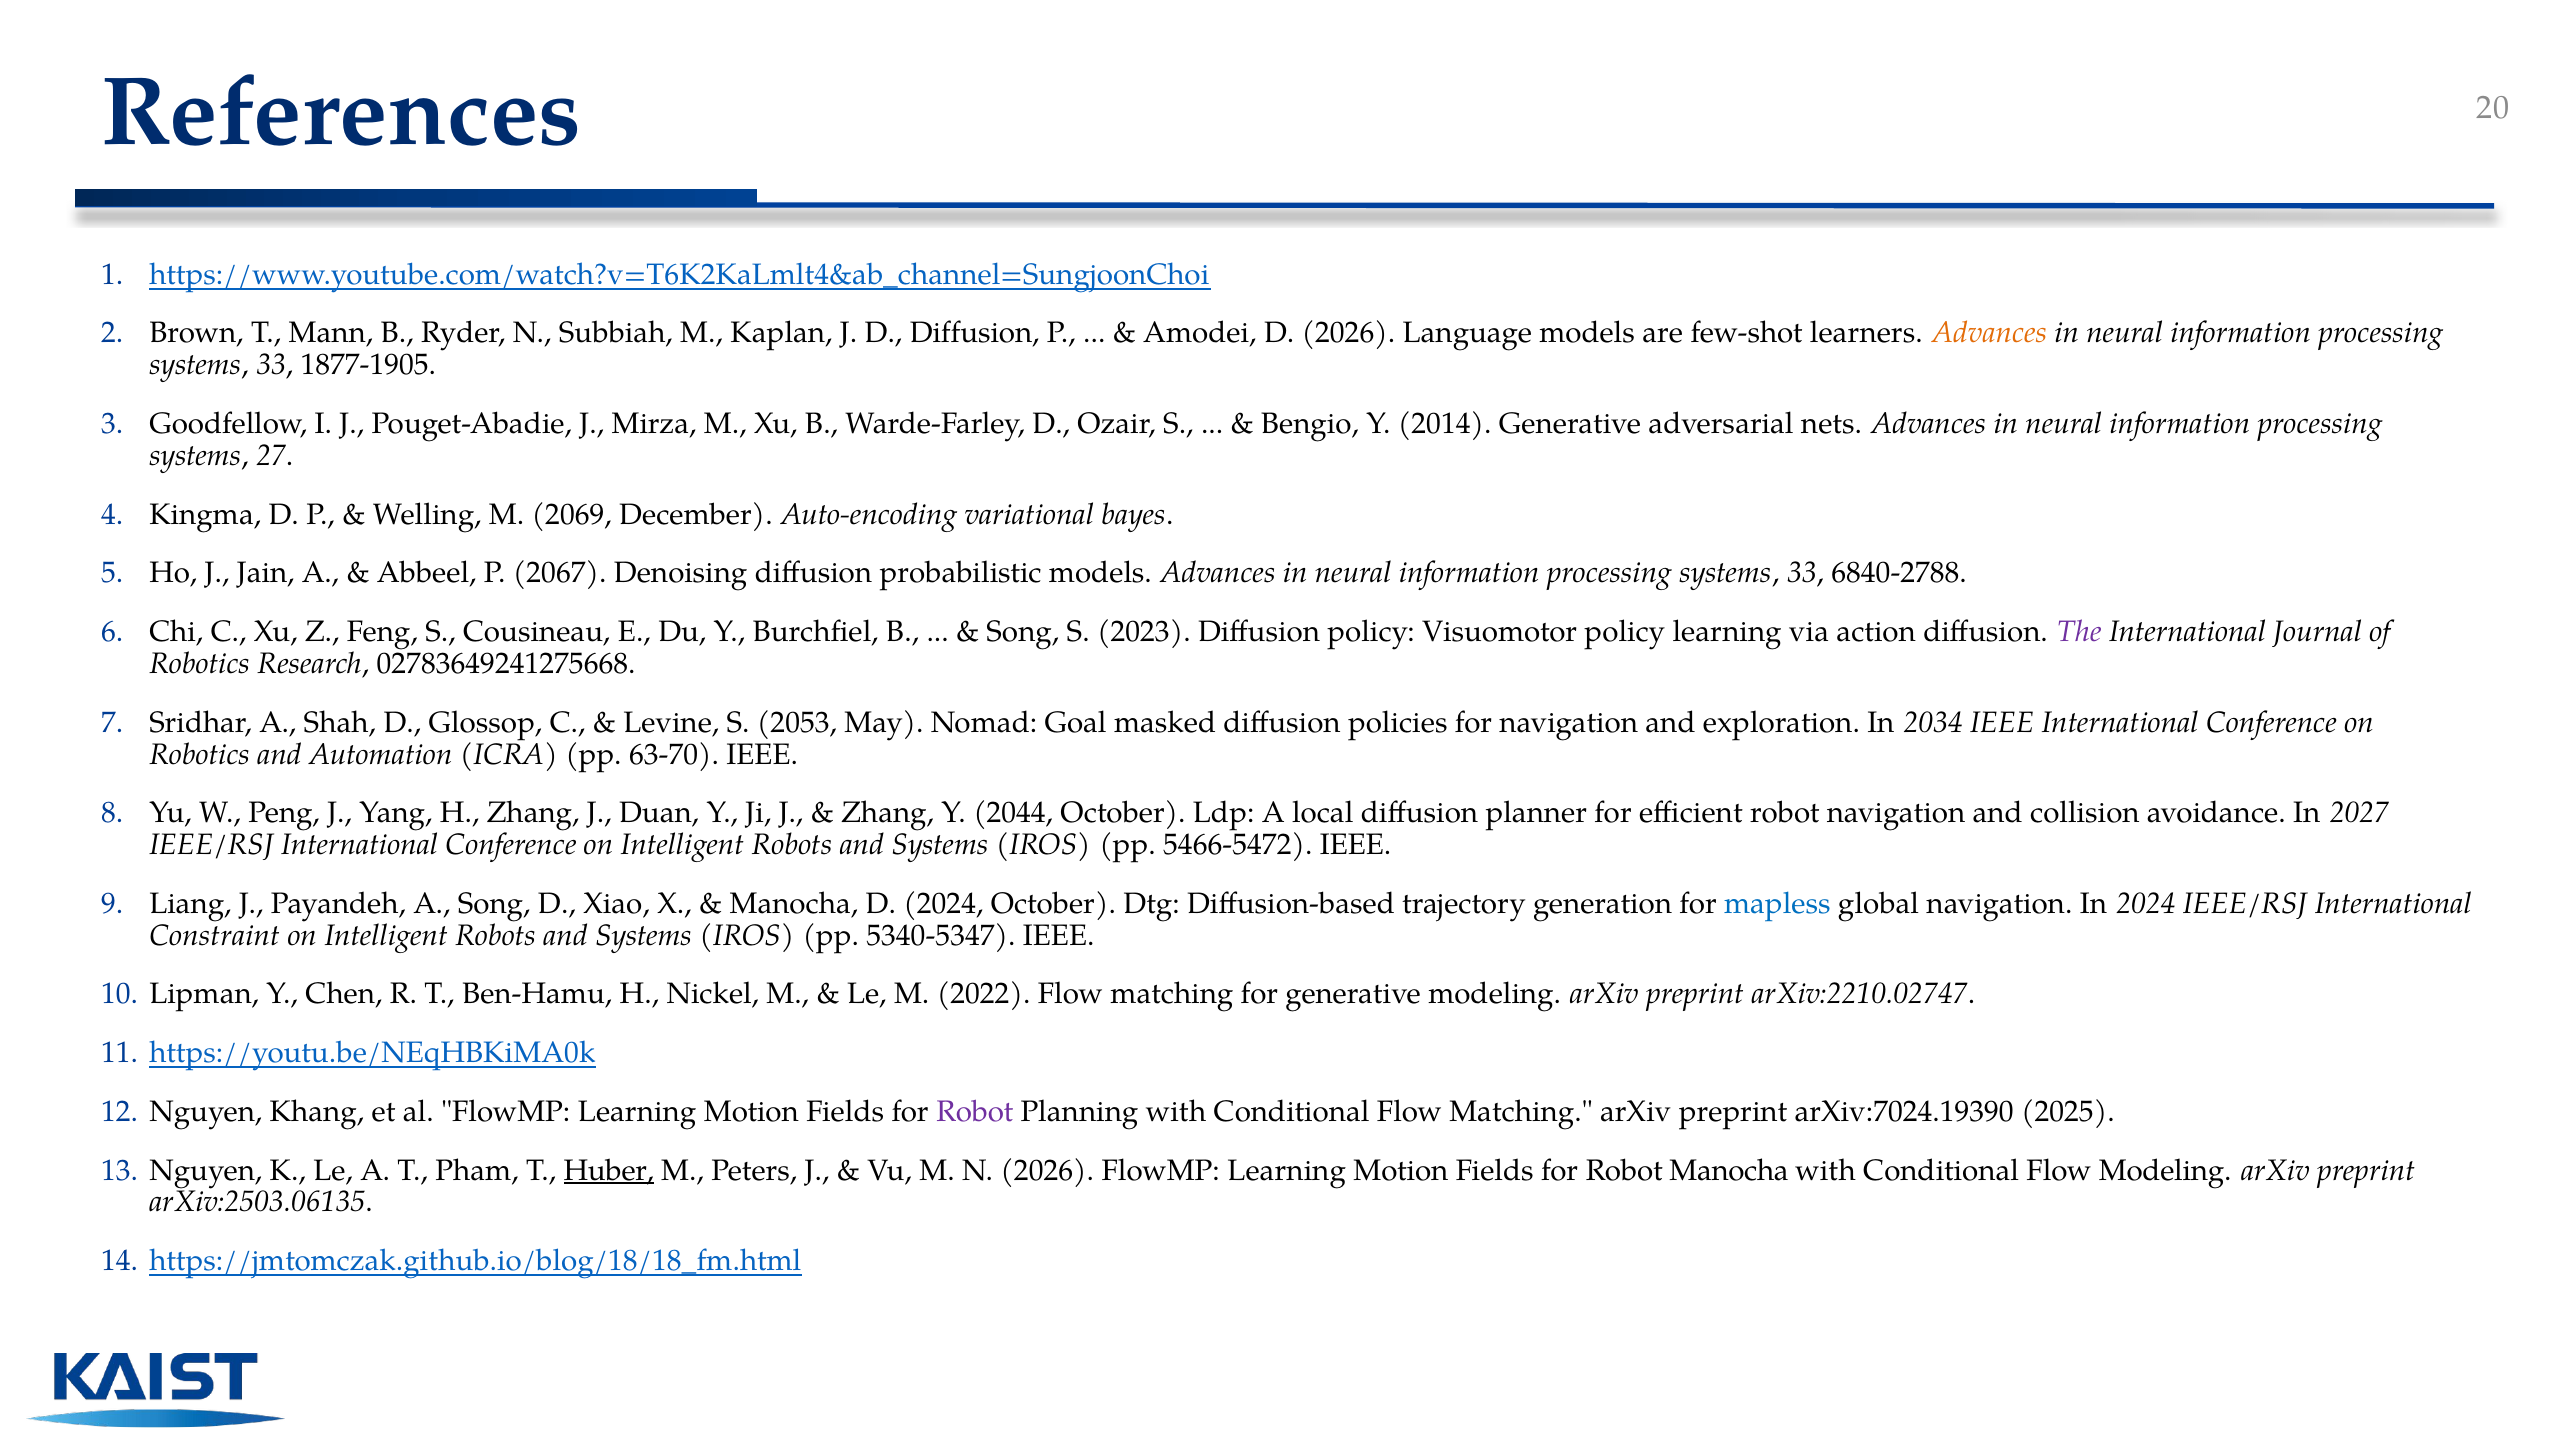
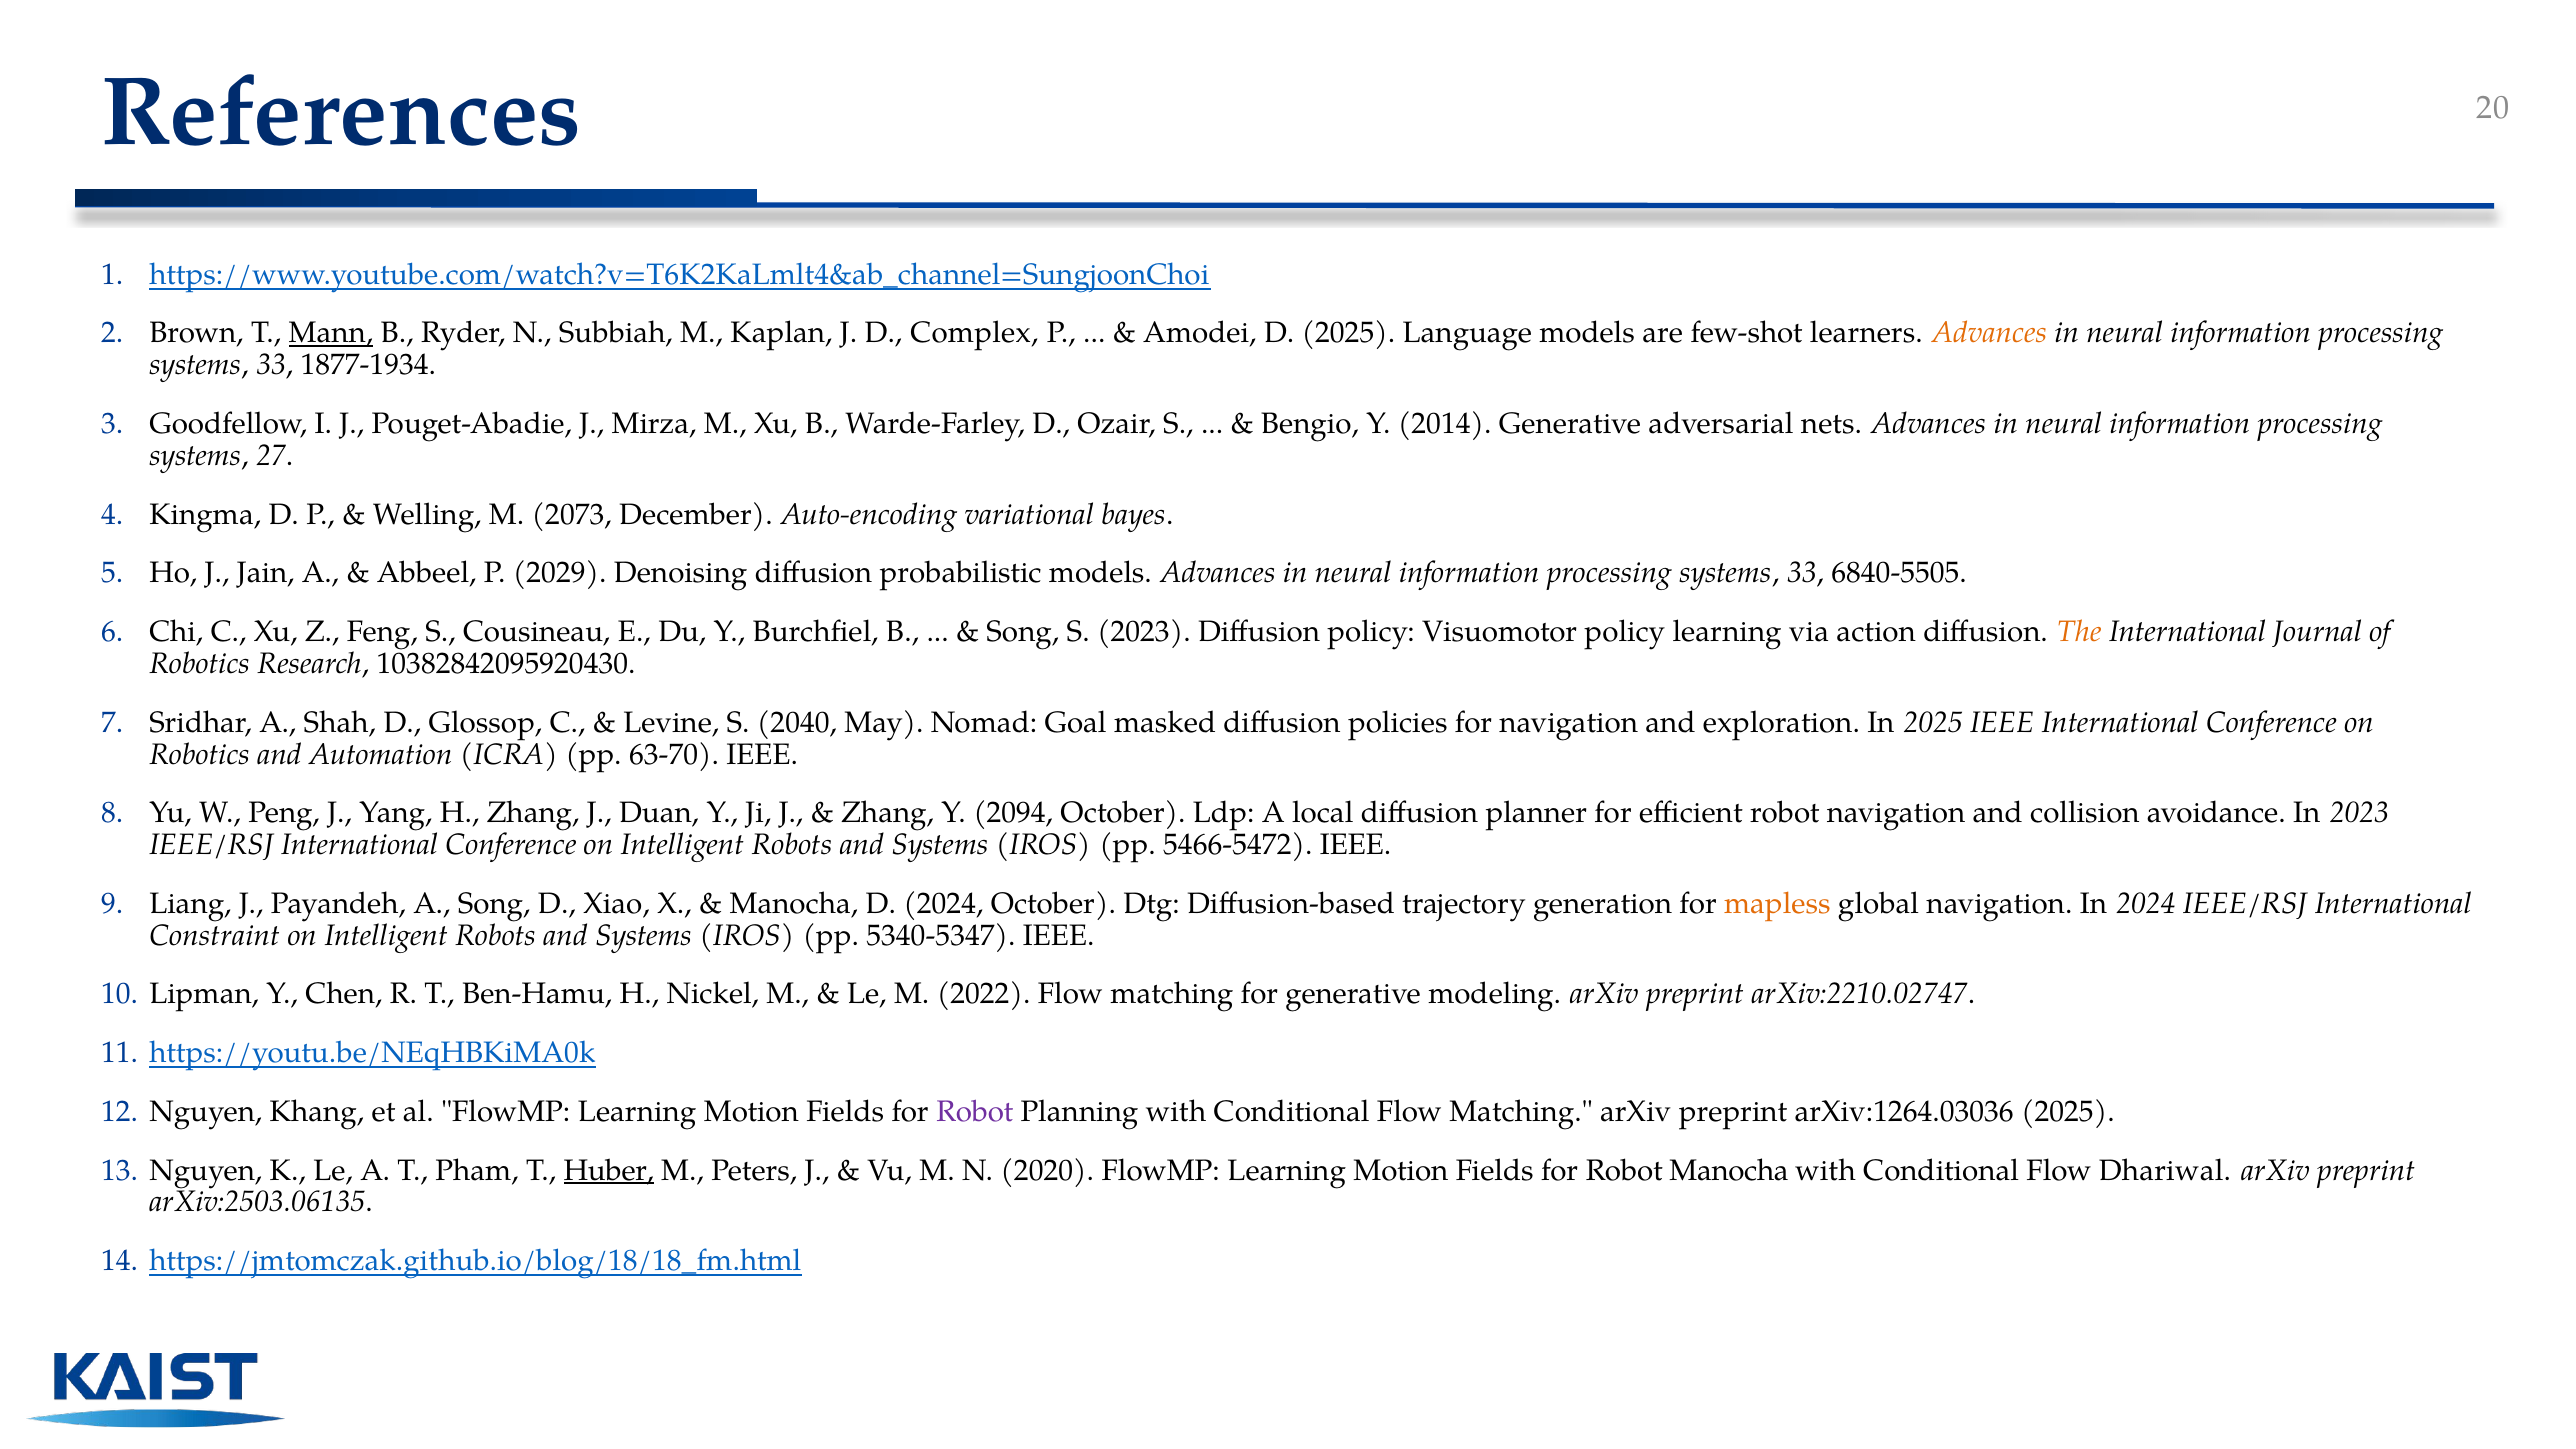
Mann underline: none -> present
D Diffusion: Diffusion -> Complex
D 2026: 2026 -> 2025
1877-1905: 1877-1905 -> 1877-1934
2069: 2069 -> 2073
2067: 2067 -> 2029
6840-2788: 6840-2788 -> 6840-5505
The colour: purple -> orange
02783649241275668: 02783649241275668 -> 10382842095920430
2053: 2053 -> 2040
In 2034: 2034 -> 2025
2044: 2044 -> 2094
In 2027: 2027 -> 2023
mapless colour: blue -> orange
arXiv:7024.19390: arXiv:7024.19390 -> arXiv:1264.03036
N 2026: 2026 -> 2020
Flow Modeling: Modeling -> Dhariwal
